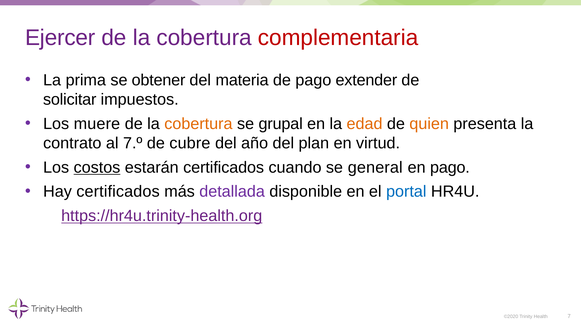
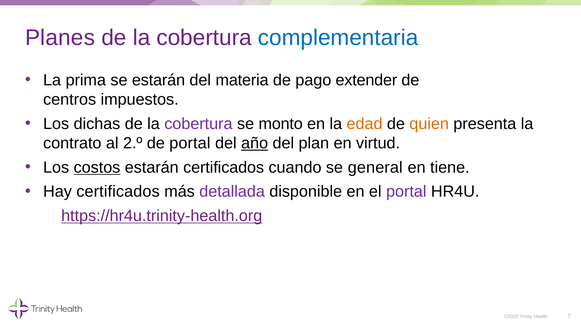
Ejercer: Ejercer -> Planes
complementaria colour: red -> blue
se obtener: obtener -> estarán
solicitar: solicitar -> centros
muere: muere -> dichas
cobertura at (198, 124) colour: orange -> purple
grupal: grupal -> monto
7.º: 7.º -> 2.º
de cubre: cubre -> portal
año underline: none -> present
en pago: pago -> tiene
portal at (406, 192) colour: blue -> purple
